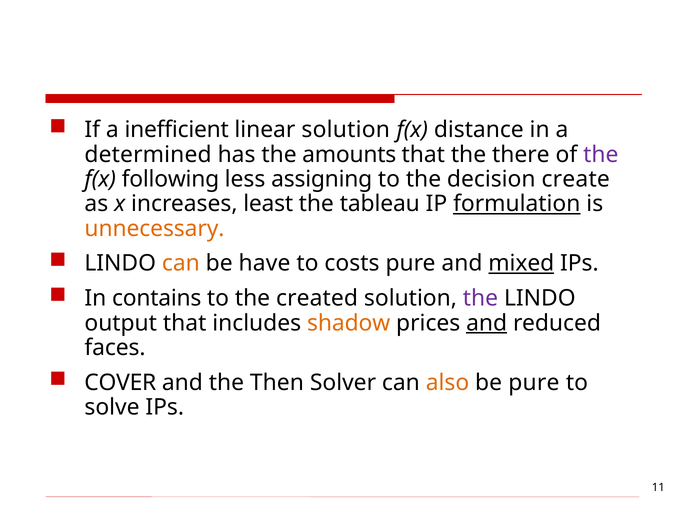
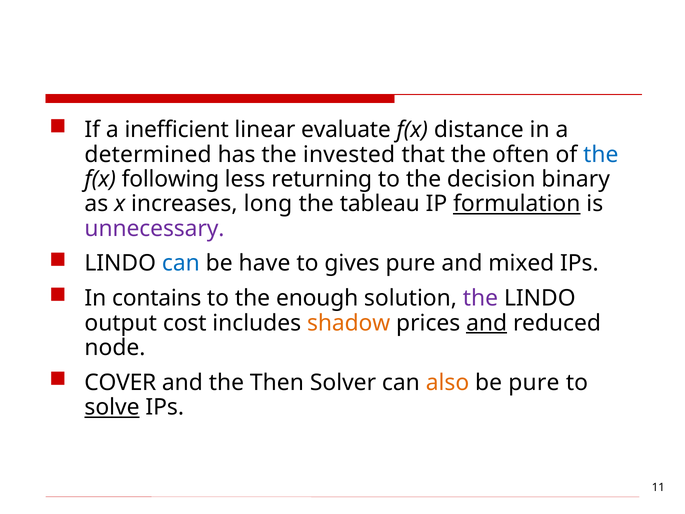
linear solution: solution -> evaluate
amounts: amounts -> invested
there: there -> often
the at (601, 154) colour: purple -> blue
assigning: assigning -> returning
create: create -> binary
least: least -> long
unnecessary colour: orange -> purple
can at (181, 263) colour: orange -> blue
costs: costs -> gives
mixed underline: present -> none
created: created -> enough
output that: that -> cost
faces: faces -> node
solve underline: none -> present
